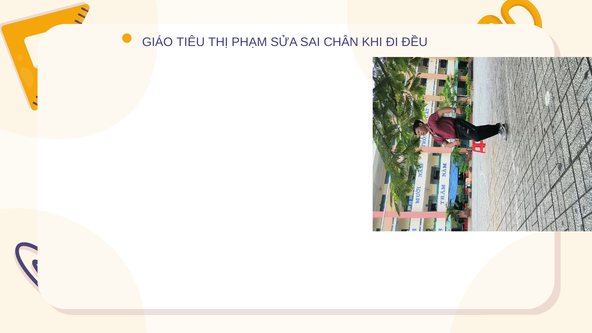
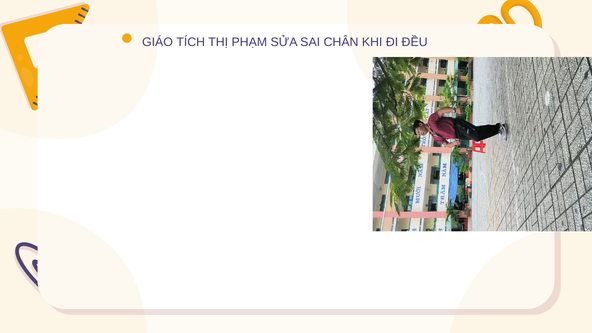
TIÊU: TIÊU -> TÍCH
